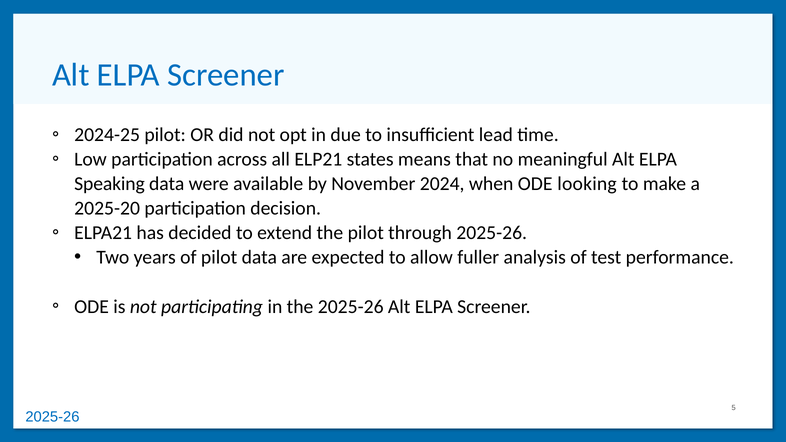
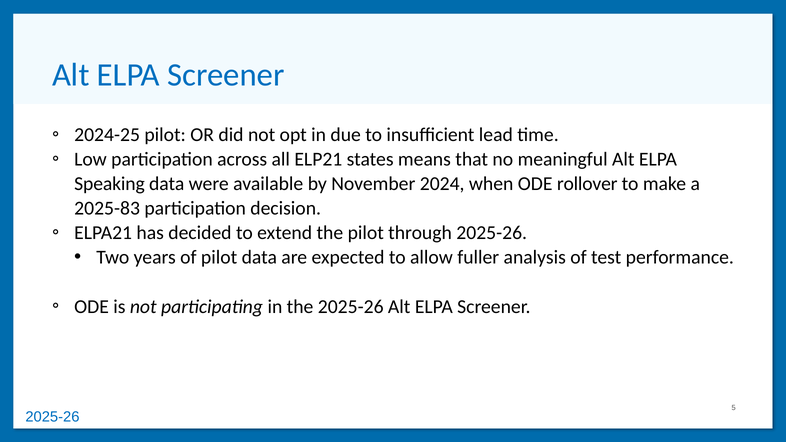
looking: looking -> rollover
2025-20: 2025-20 -> 2025-83
